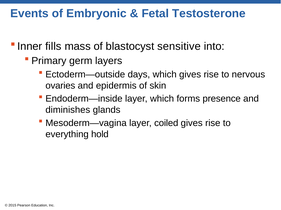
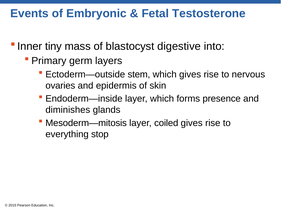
fills: fills -> tiny
sensitive: sensitive -> digestive
days: days -> stem
Mesoderm—vagina: Mesoderm—vagina -> Mesoderm—mitosis
hold: hold -> stop
